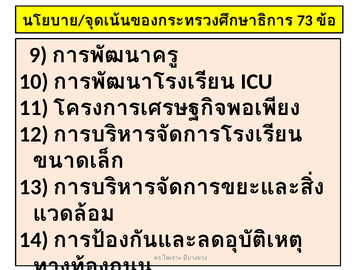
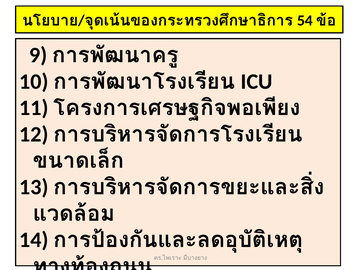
73: 73 -> 54
